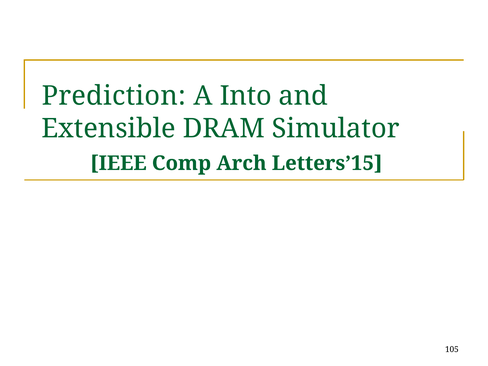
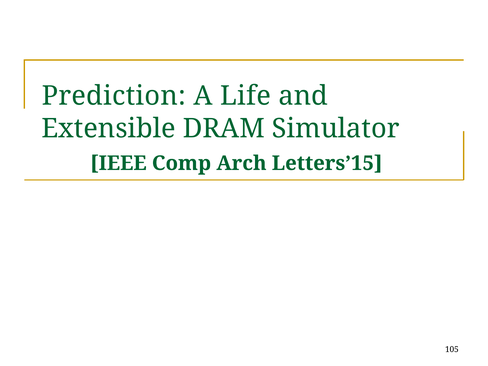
Into: Into -> Life
